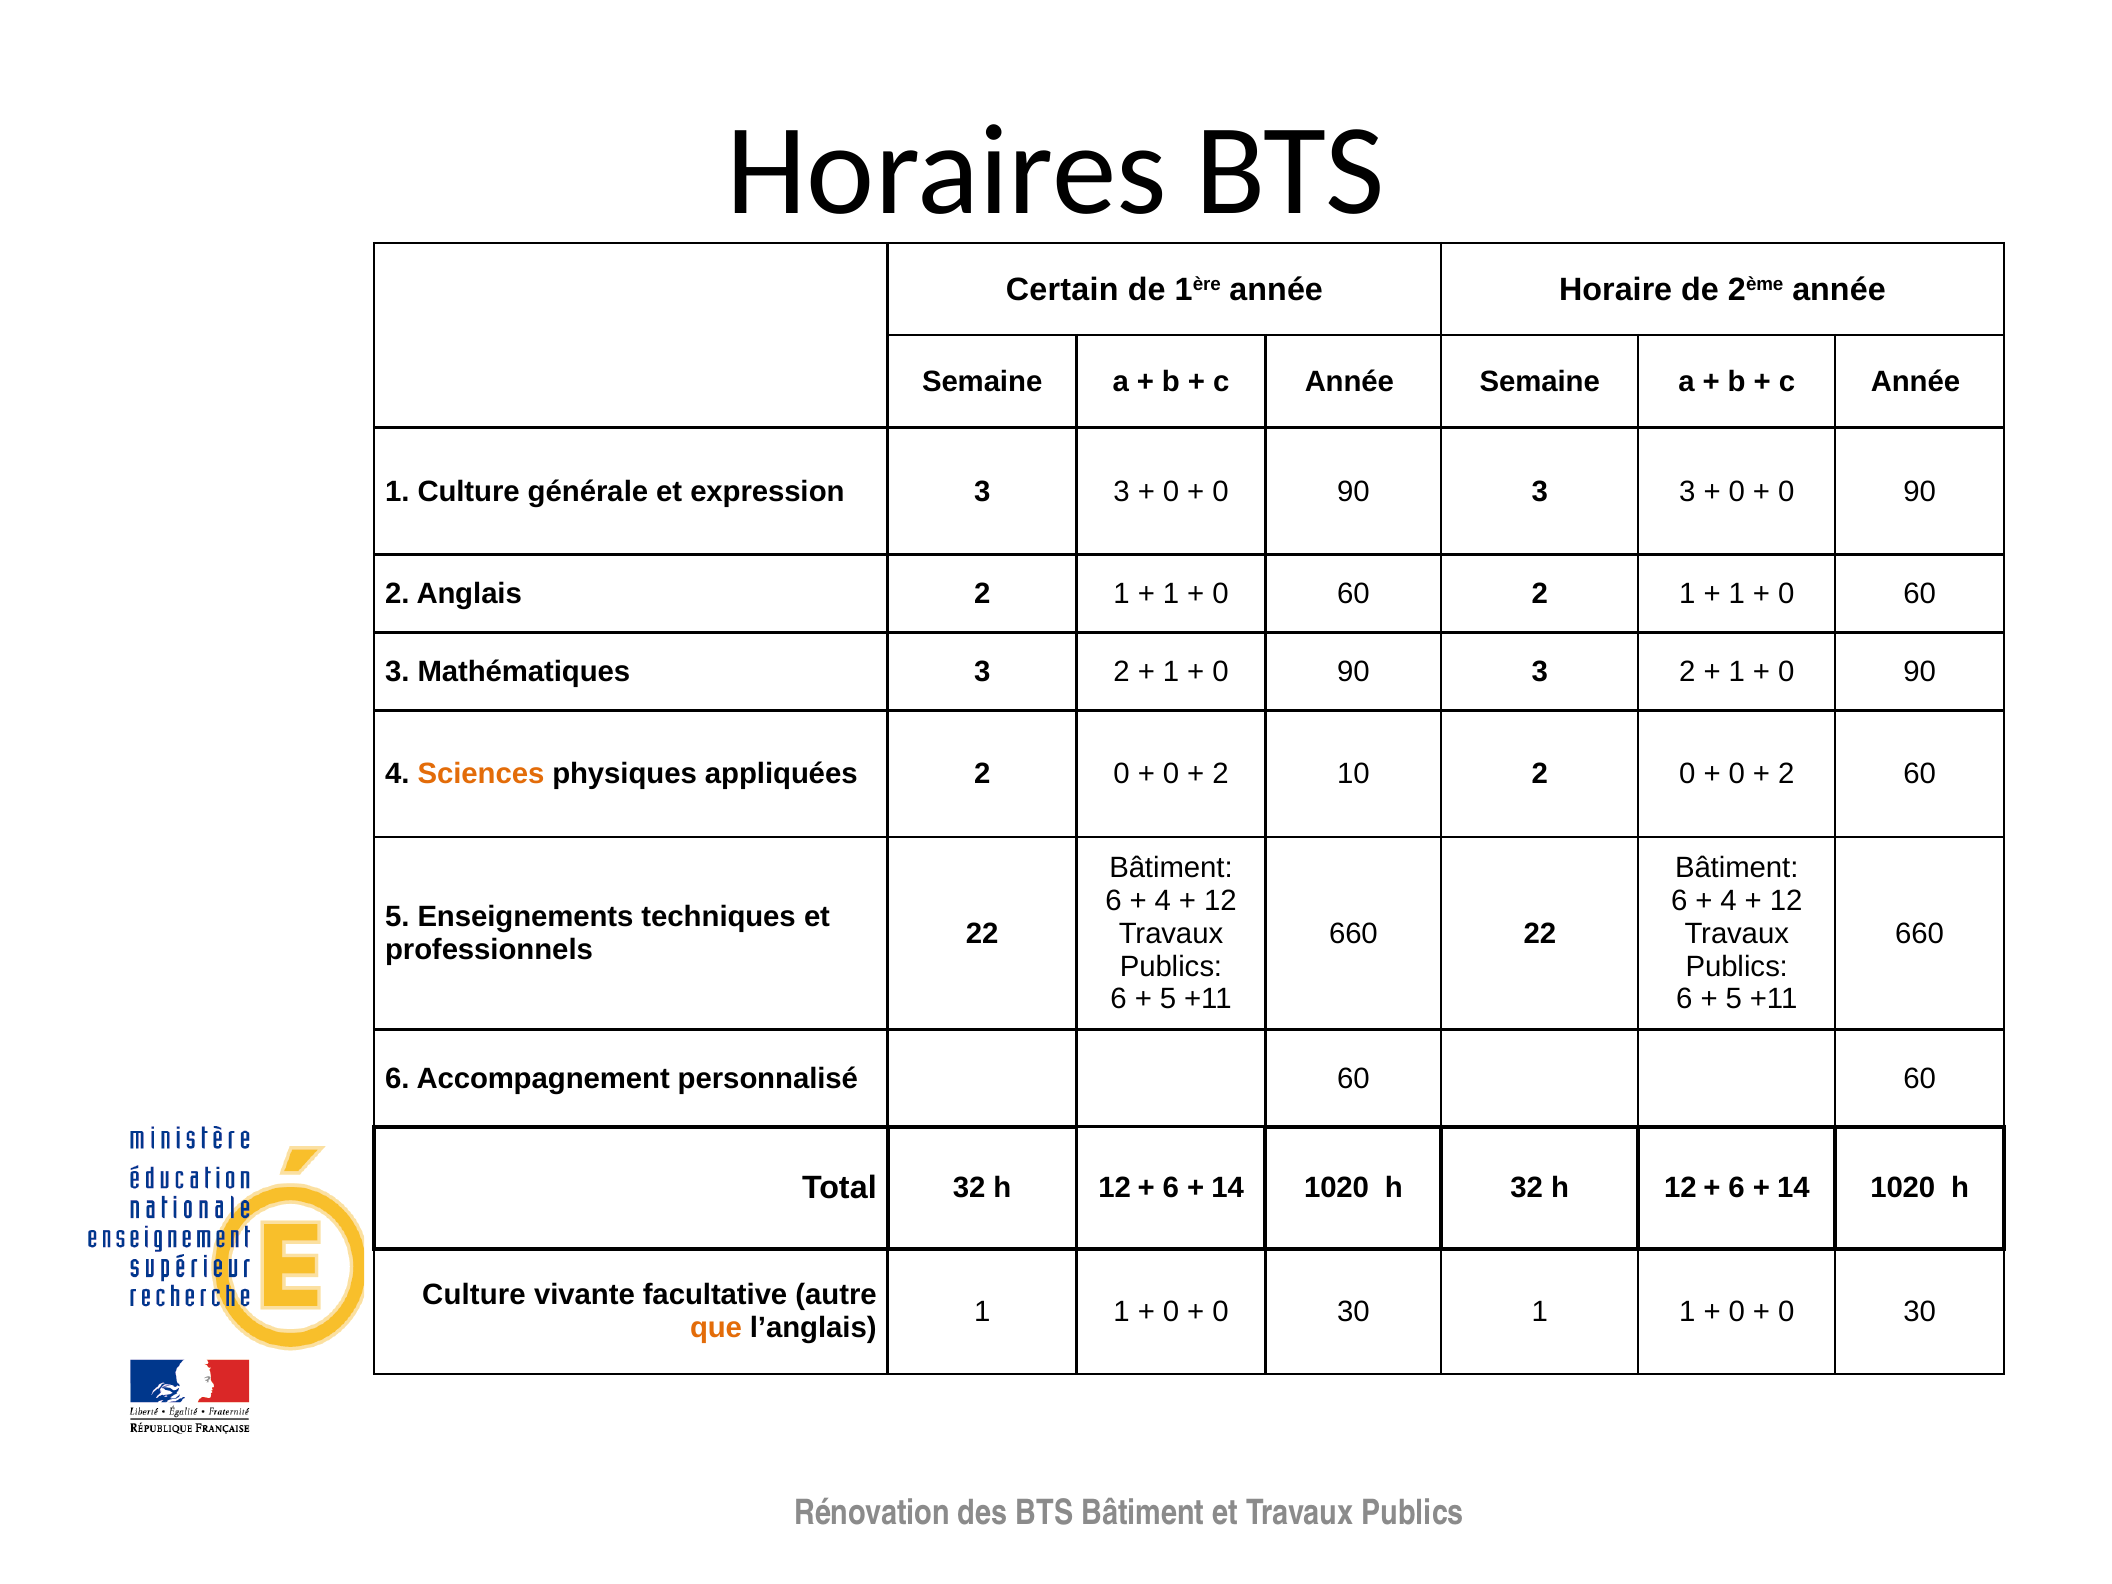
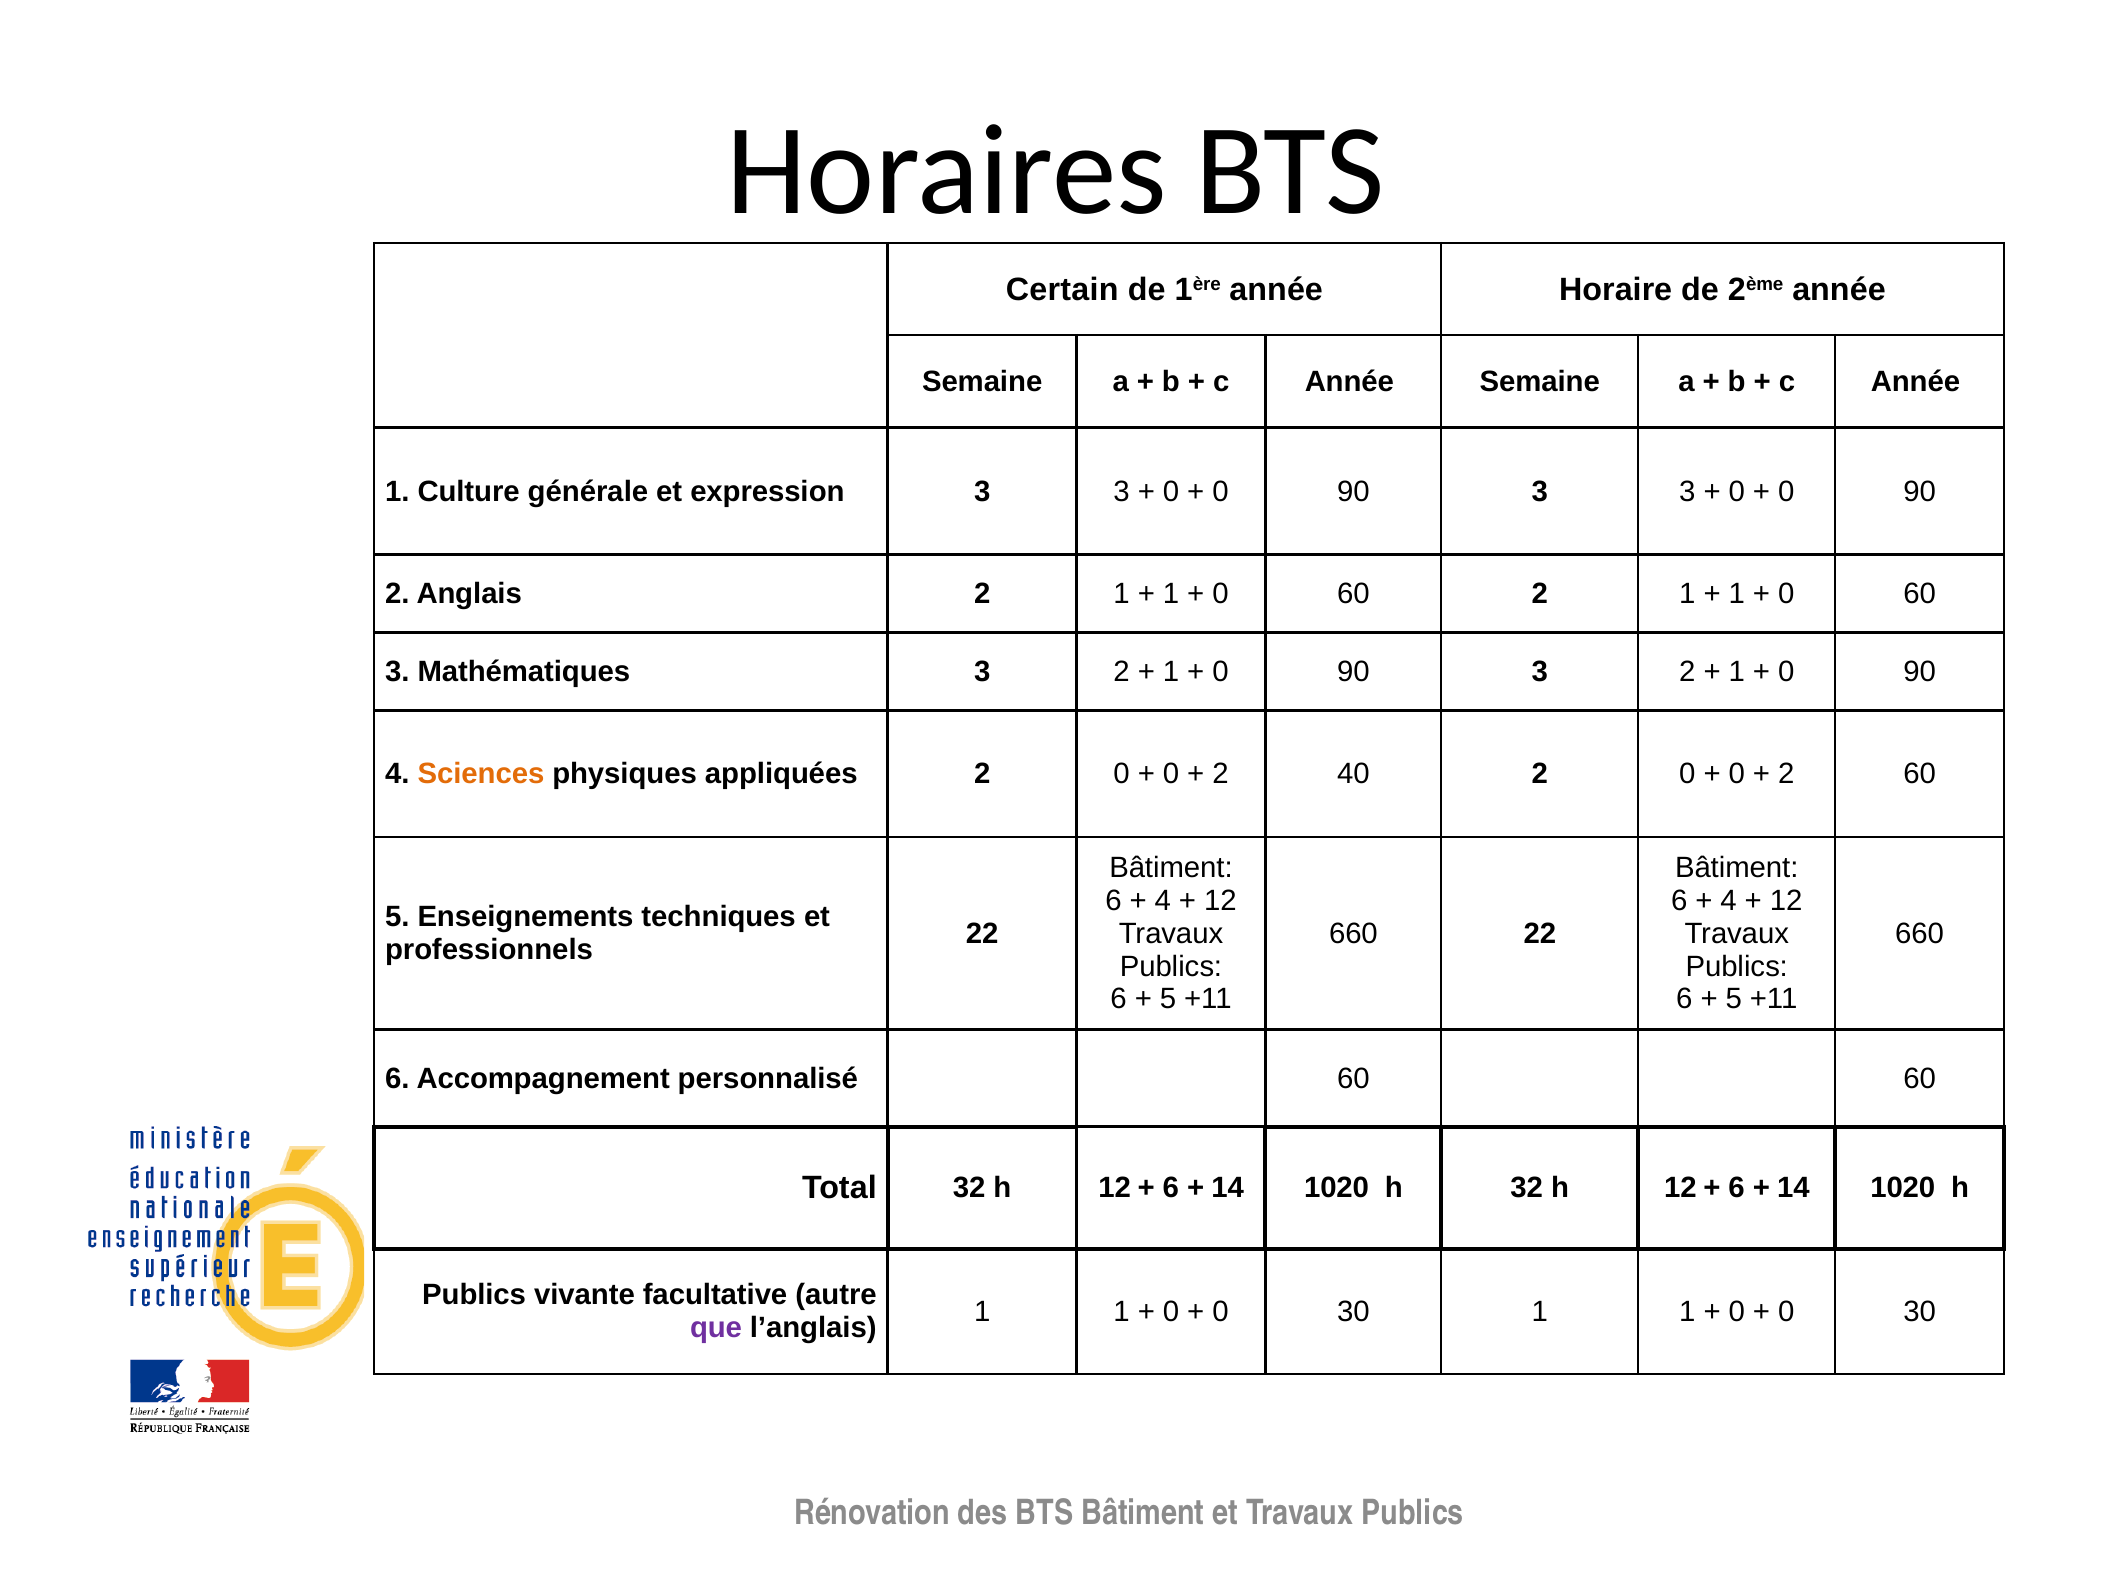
10: 10 -> 40
Culture at (474, 1295): Culture -> Publics
que colour: orange -> purple
